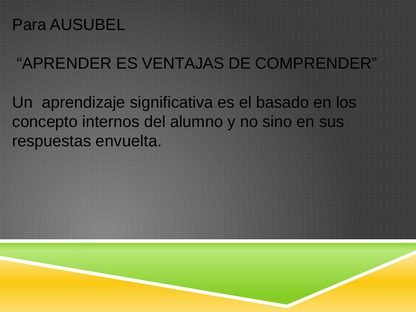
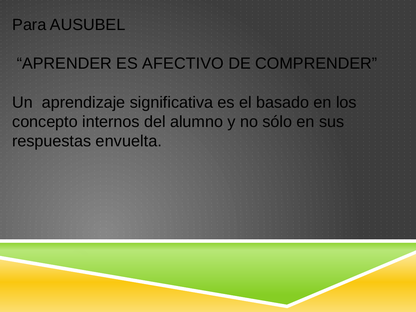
VENTAJAS: VENTAJAS -> AFECTIVO
sino: sino -> sólo
